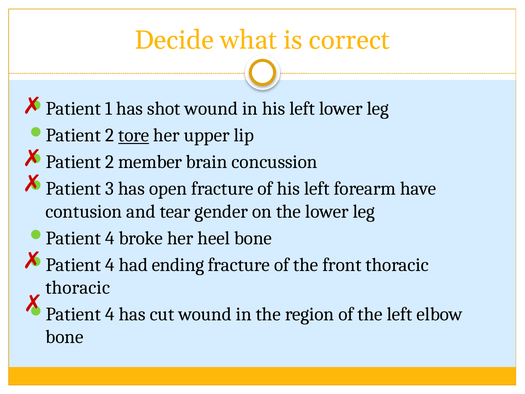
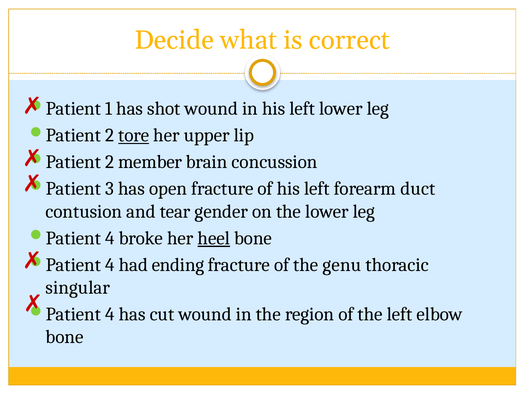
have: have -> duct
heel underline: none -> present
front: front -> genu
thoracic at (78, 287): thoracic -> singular
